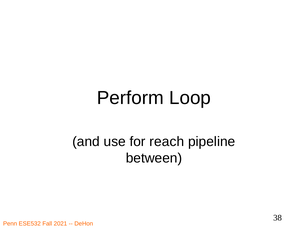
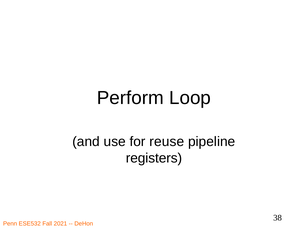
reach: reach -> reuse
between: between -> registers
